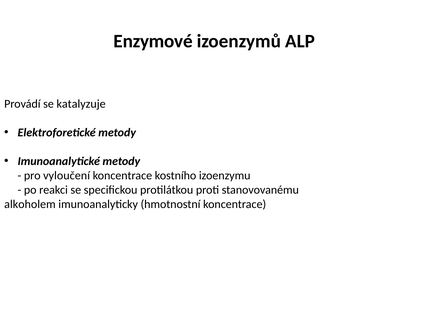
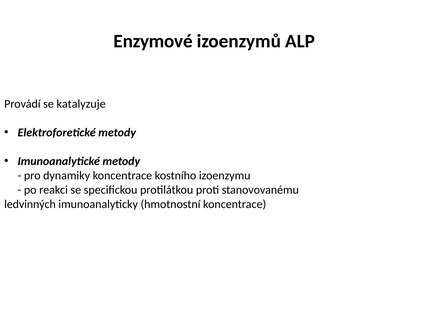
vyloučení: vyloučení -> dynamiky
alkoholem: alkoholem -> ledvinných
